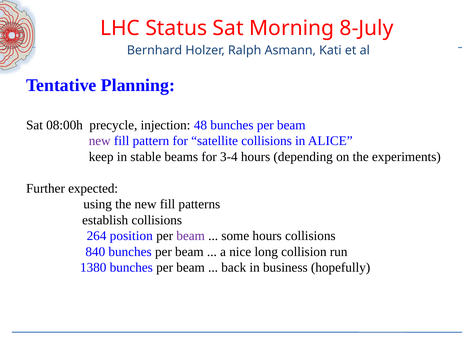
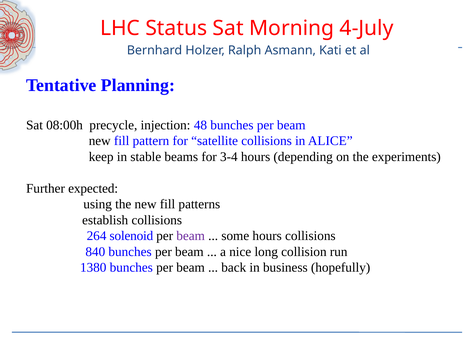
8-July: 8-July -> 4-July
new at (100, 141) colour: purple -> black
position: position -> solenoid
